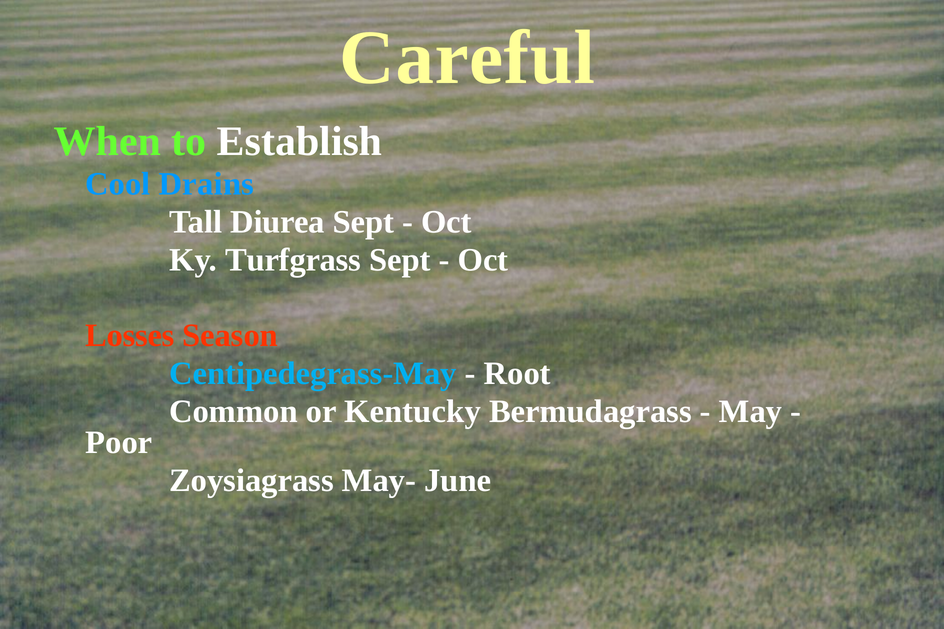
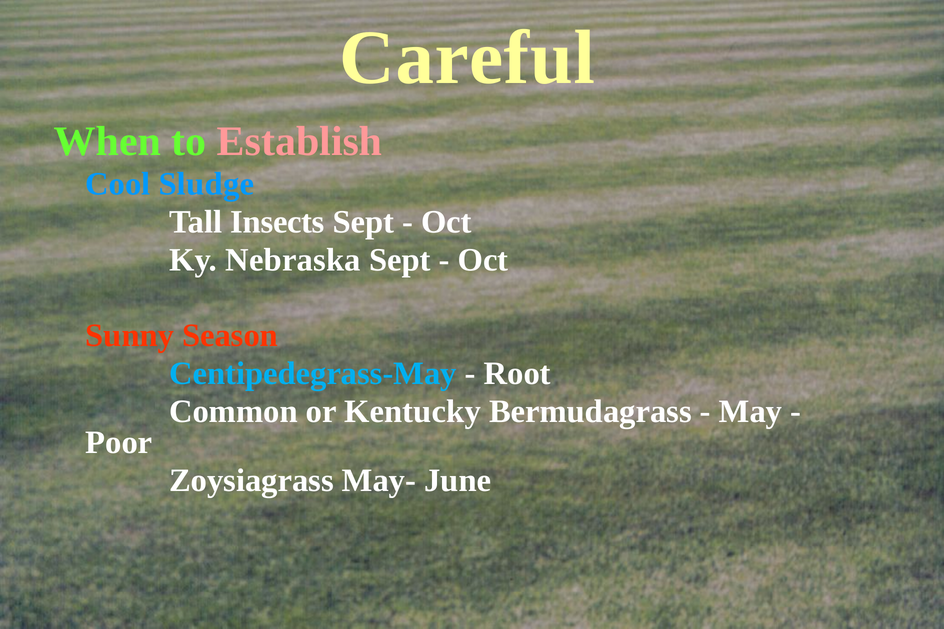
Establish colour: white -> pink
Drains: Drains -> Sludge
Diurea: Diurea -> Insects
Turfgrass: Turfgrass -> Nebraska
Losses: Losses -> Sunny
